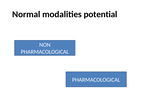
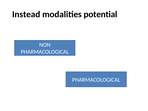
Normal: Normal -> Instead
